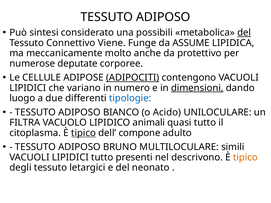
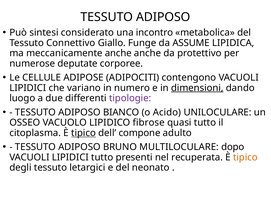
possibili: possibili -> incontro
del at (244, 33) underline: present -> none
Viene: Viene -> Giallo
meccanicamente molto: molto -> anche
ADIPOCITI underline: present -> none
tipologie colour: blue -> purple
FILTRA: FILTRA -> OSSEO
animali: animali -> fibrose
simili: simili -> dopo
descrivono: descrivono -> recuperata
